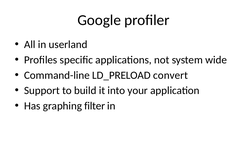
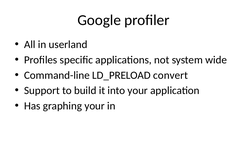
graphing filter: filter -> your
